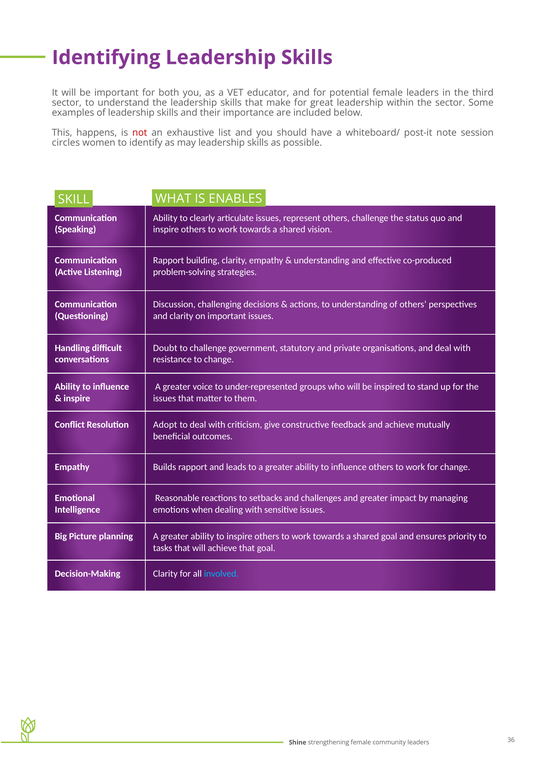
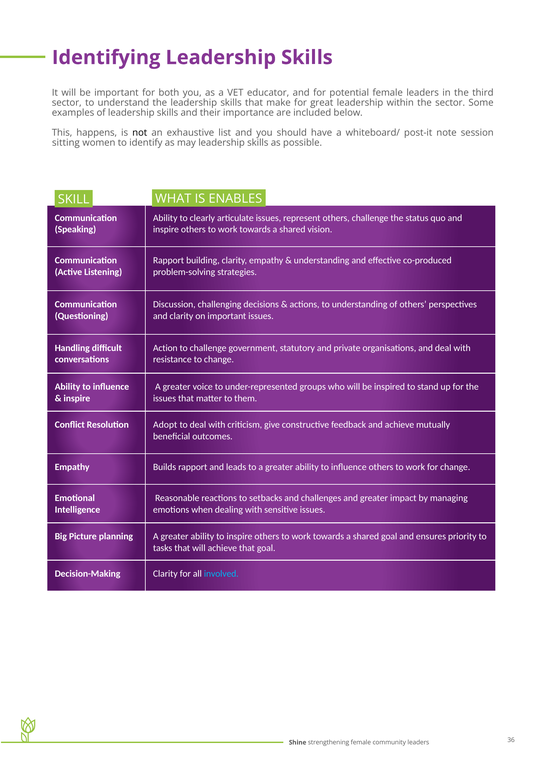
not colour: red -> black
circles: circles -> sitting
Doubt: Doubt -> Action
